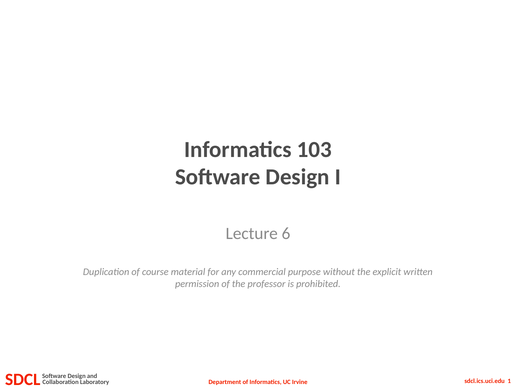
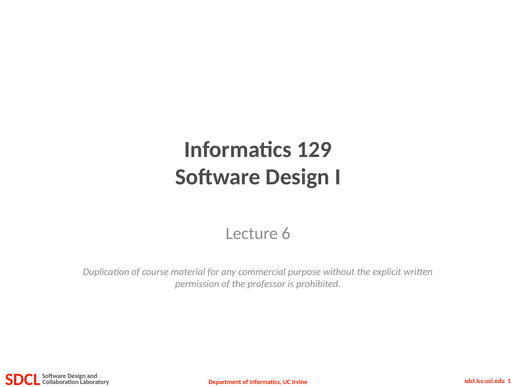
103: 103 -> 129
